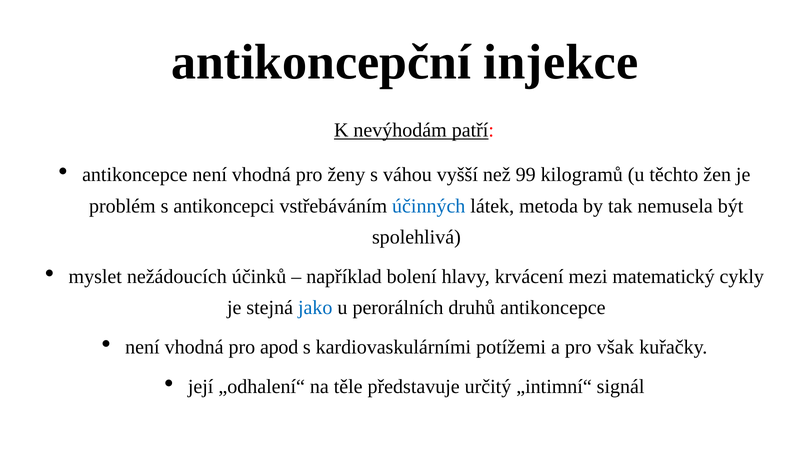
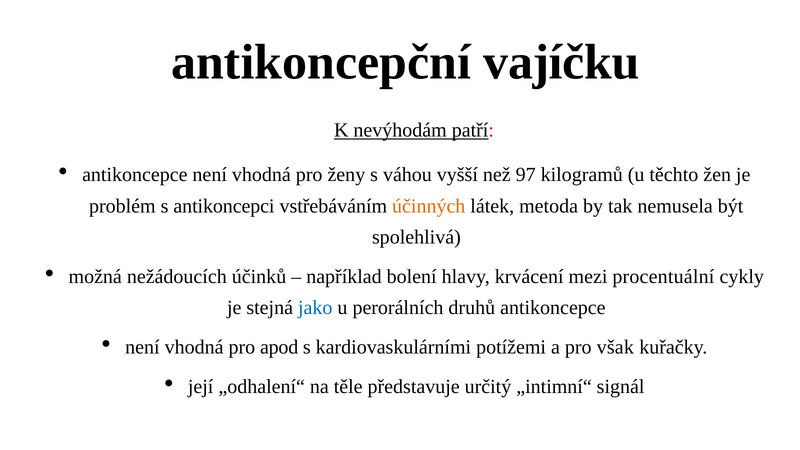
injekce: injekce -> vajíčku
99: 99 -> 97
účinných colour: blue -> orange
myslet: myslet -> možná
matematický: matematický -> procentuální
